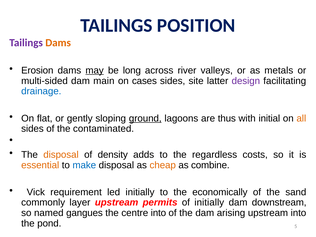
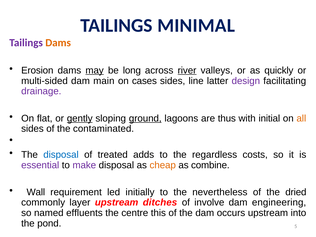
POSITION: POSITION -> MINIMAL
river underline: none -> present
metals: metals -> quickly
site: site -> line
drainage colour: blue -> purple
gently underline: none -> present
disposal at (61, 155) colour: orange -> blue
density: density -> treated
essential colour: orange -> purple
make colour: blue -> purple
Vick: Vick -> Wall
economically: economically -> nevertheless
sand: sand -> dried
permits: permits -> ditches
of initially: initially -> involve
downstream: downstream -> engineering
gangues: gangues -> effluents
centre into: into -> this
arising: arising -> occurs
